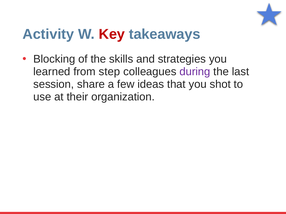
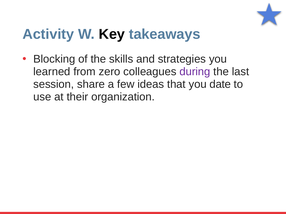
Key colour: red -> black
step: step -> zero
shot: shot -> date
